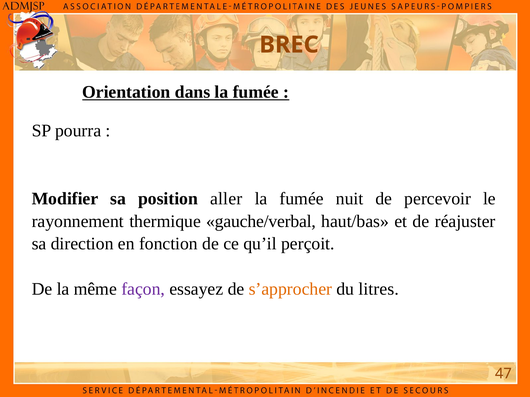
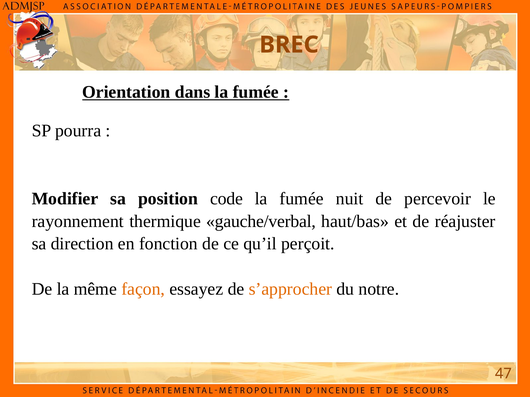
aller: aller -> code
façon colour: purple -> orange
litres: litres -> notre
